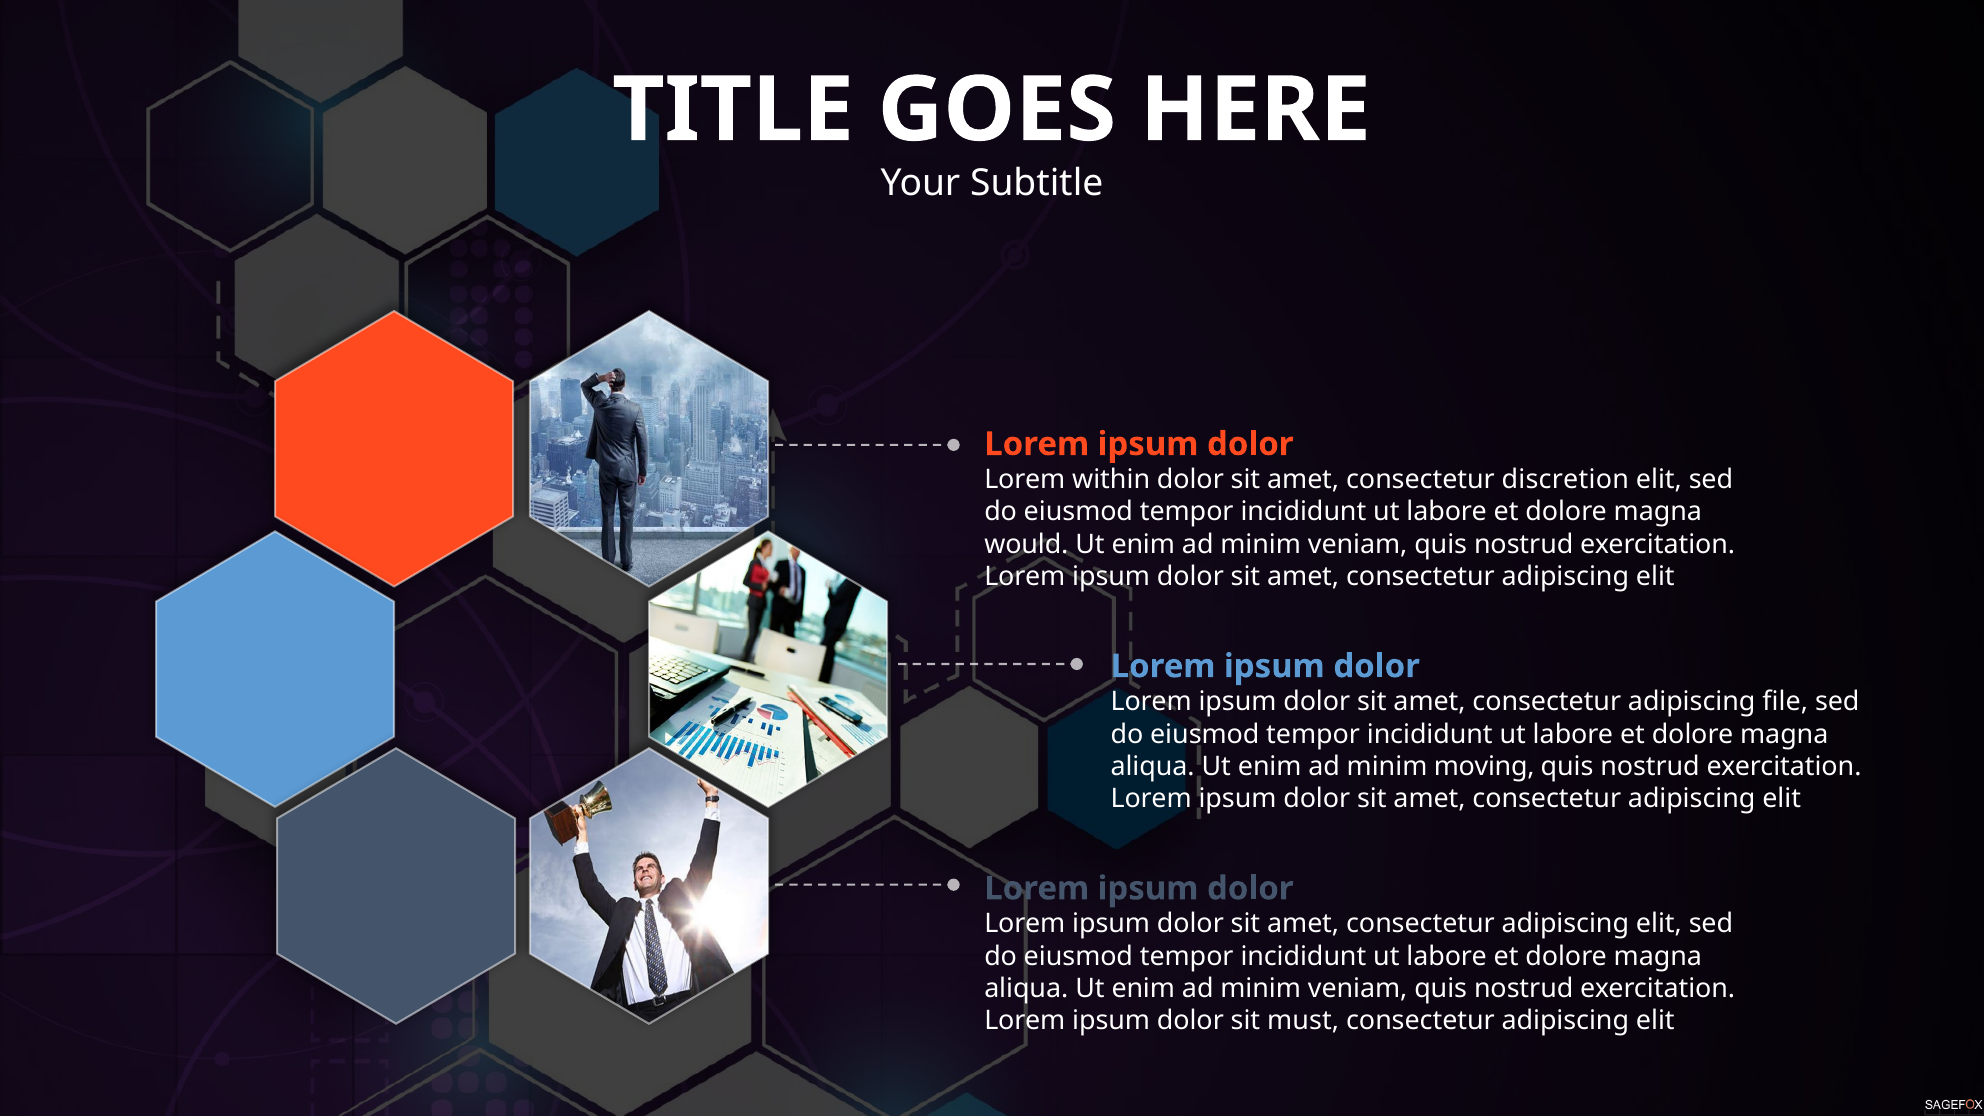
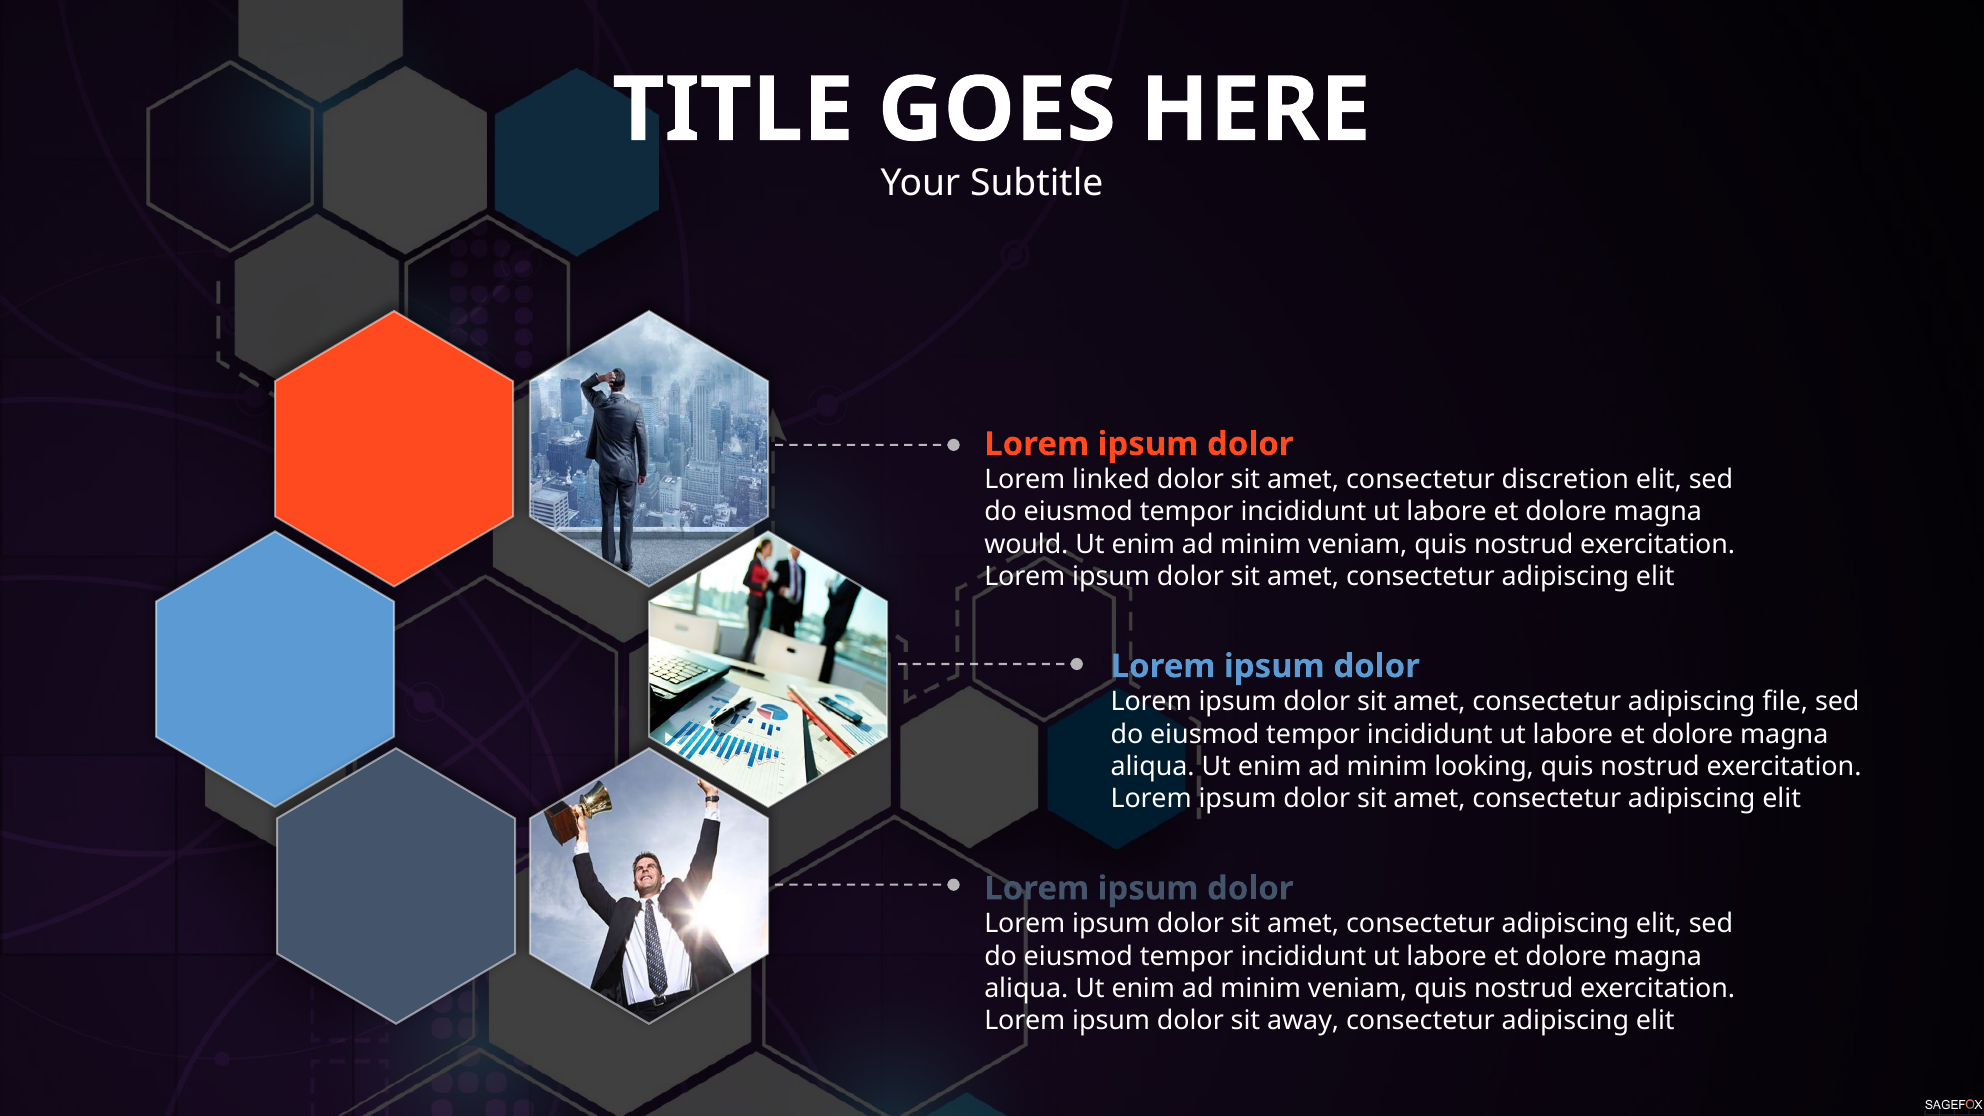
within: within -> linked
moving: moving -> looking
must: must -> away
